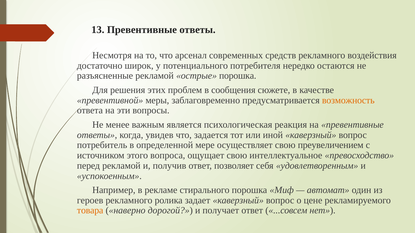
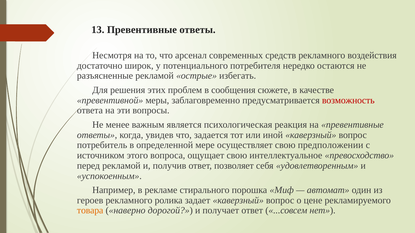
острые порошка: порошка -> избегать
возможность colour: orange -> red
преувеличением: преувеличением -> предположении
